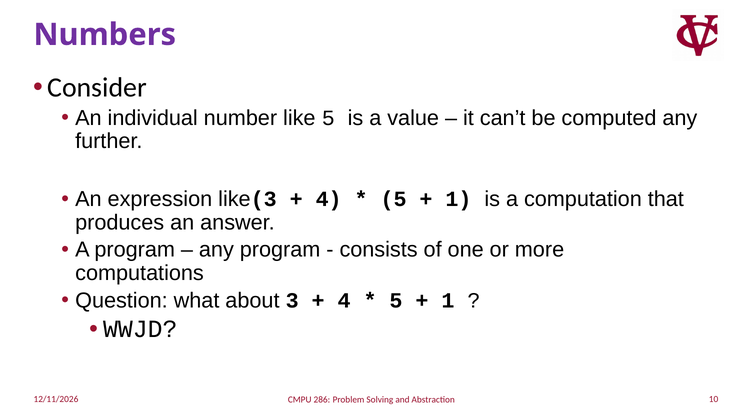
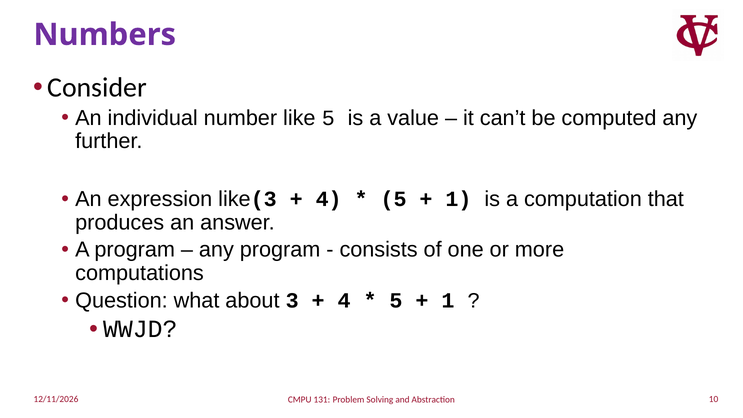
286: 286 -> 131
